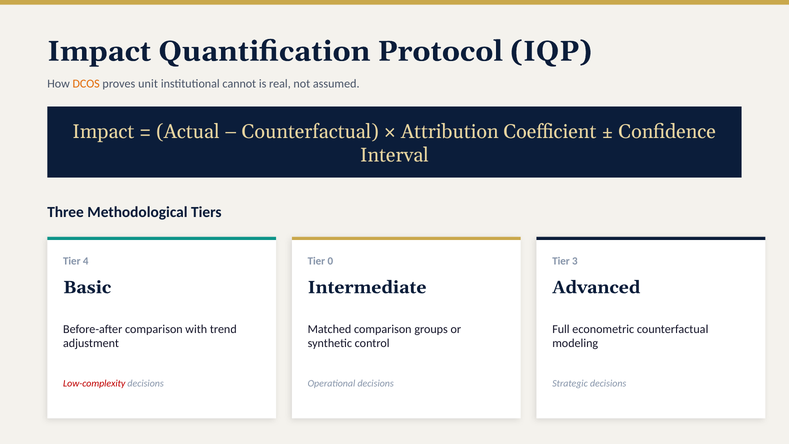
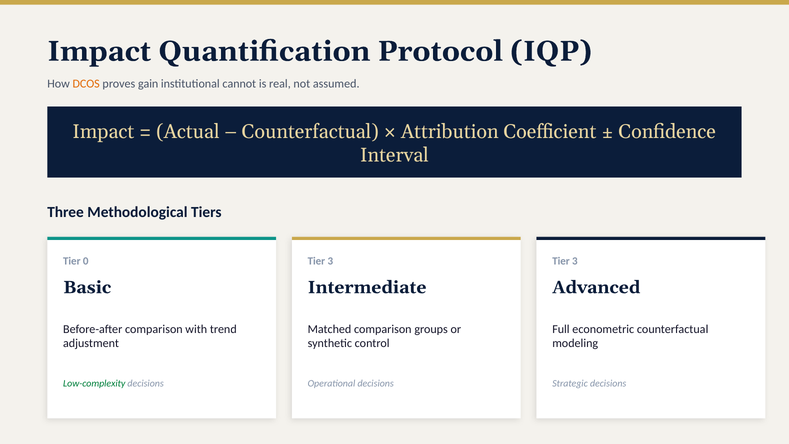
unit: unit -> gain
4: 4 -> 0
0 at (330, 261): 0 -> 3
Low-complexity colour: red -> green
